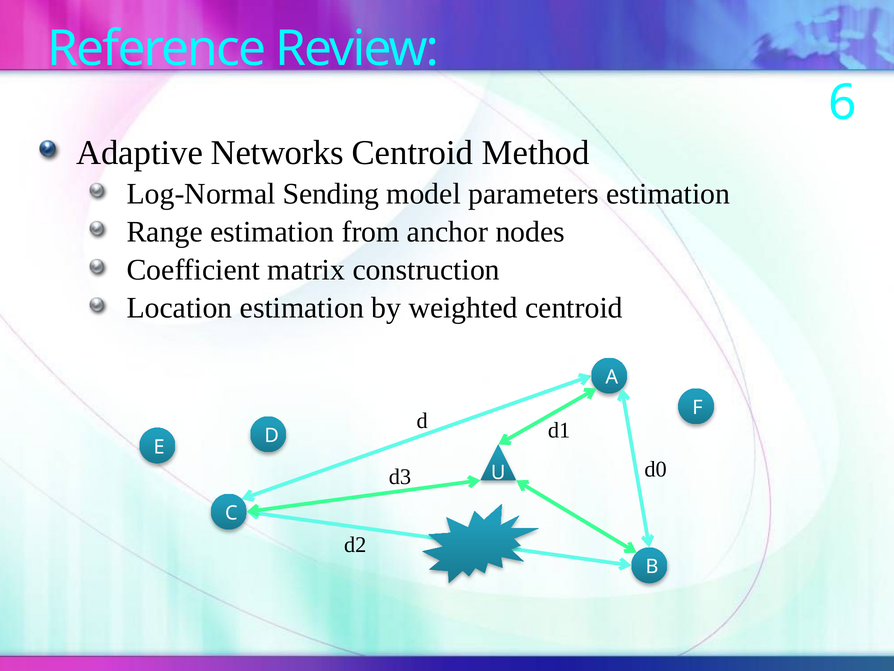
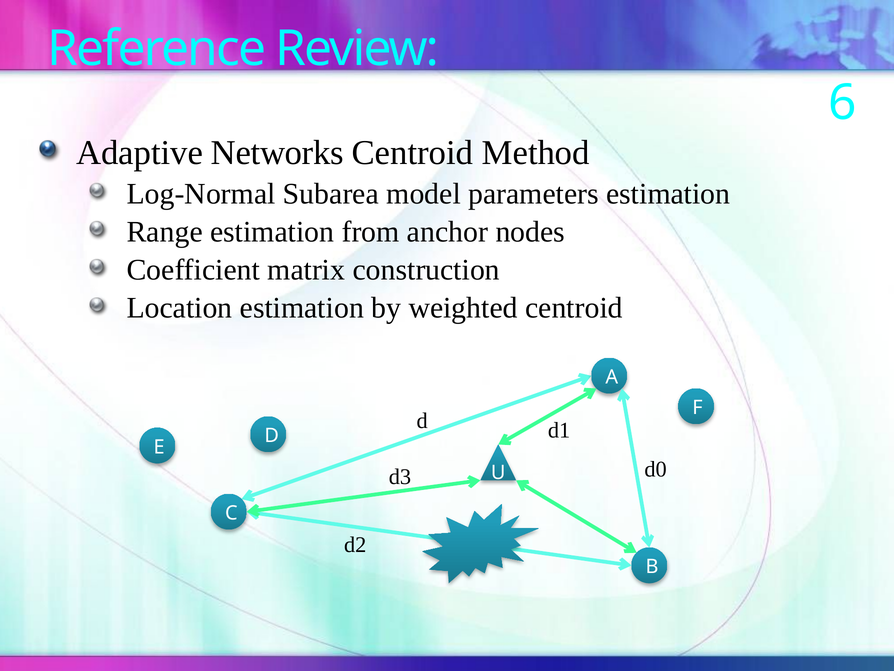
Sending: Sending -> Subarea
